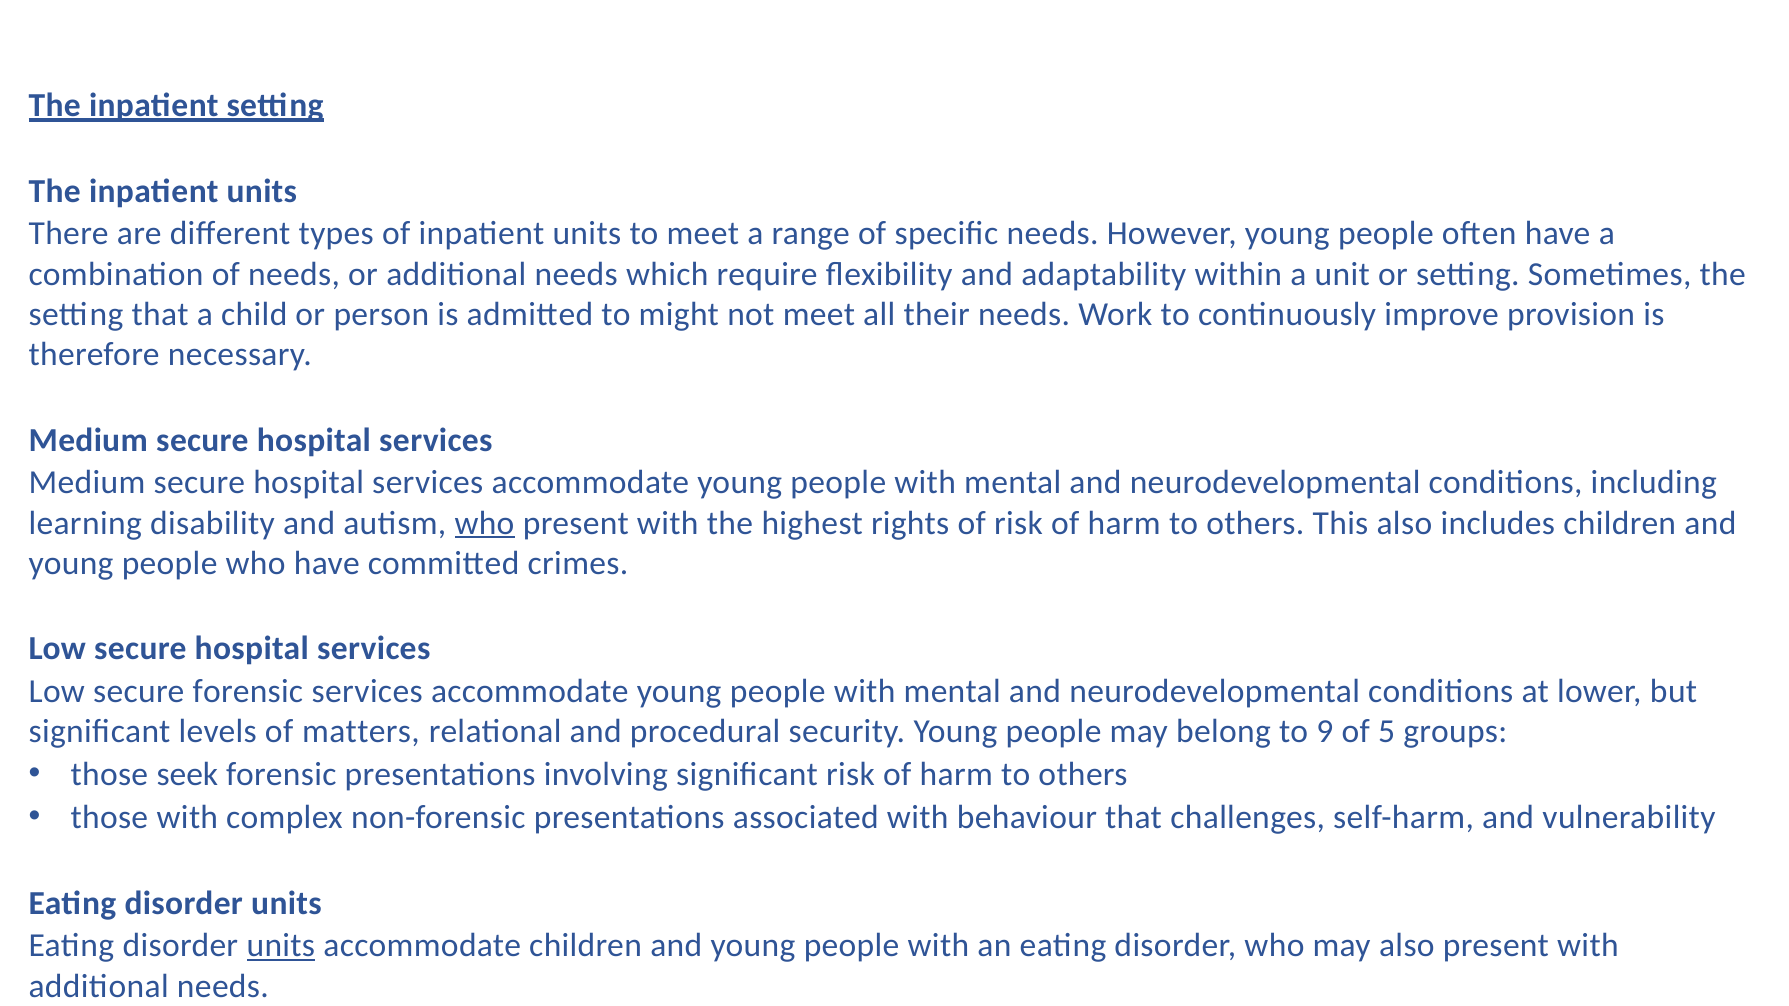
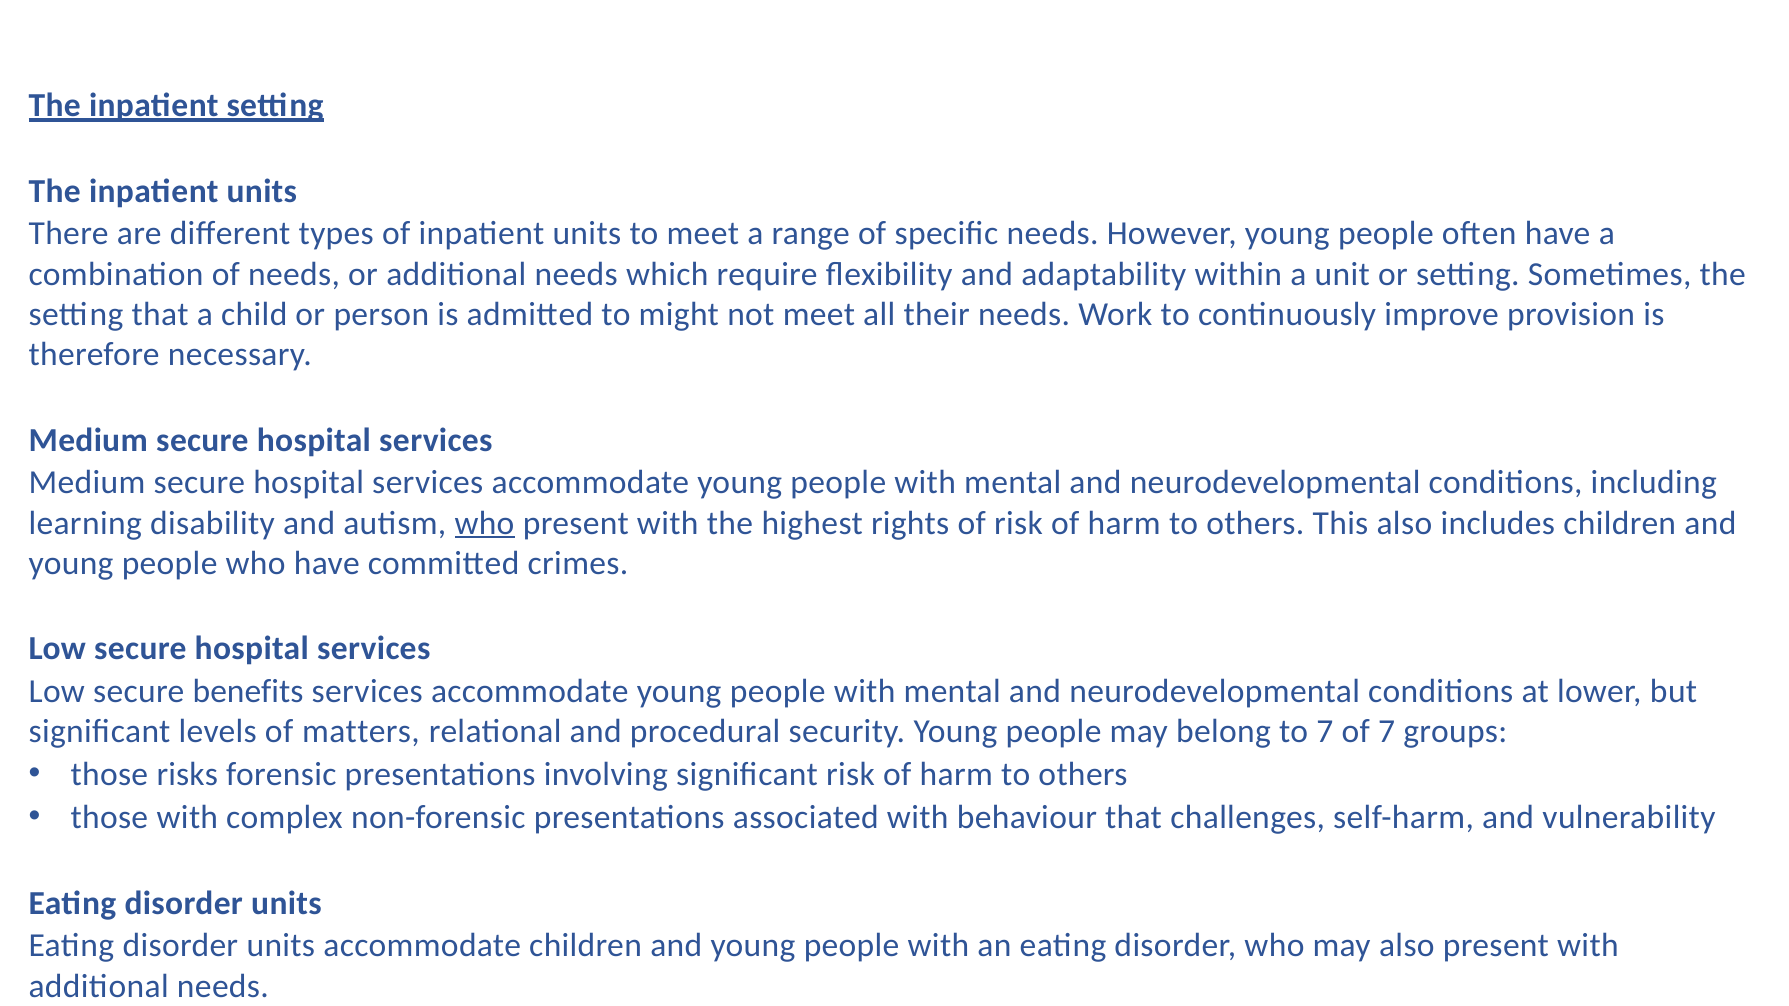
secure forensic: forensic -> benefits
to 9: 9 -> 7
of 5: 5 -> 7
seek: seek -> risks
units at (281, 946) underline: present -> none
